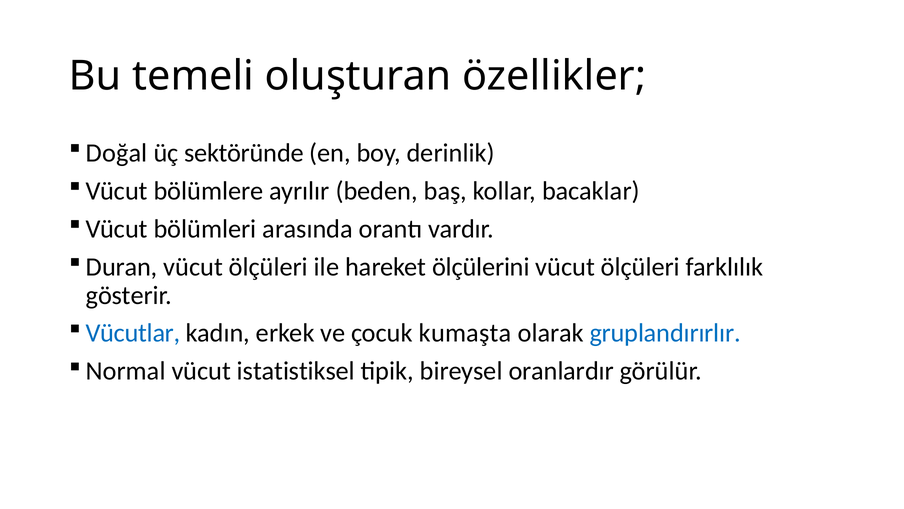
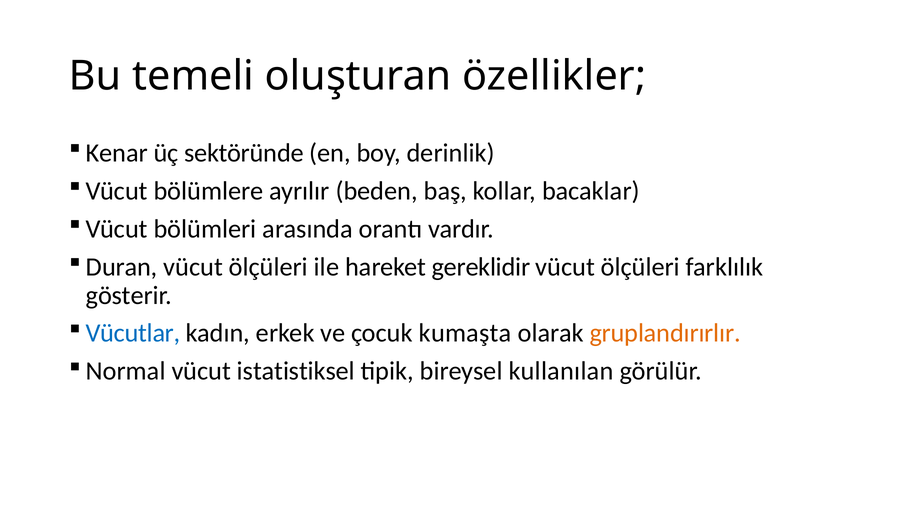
Doğal: Doğal -> Kenar
ölçülerini: ölçülerini -> gereklidir
gruplandırırlır colour: blue -> orange
oranlardır: oranlardır -> kullanılan
